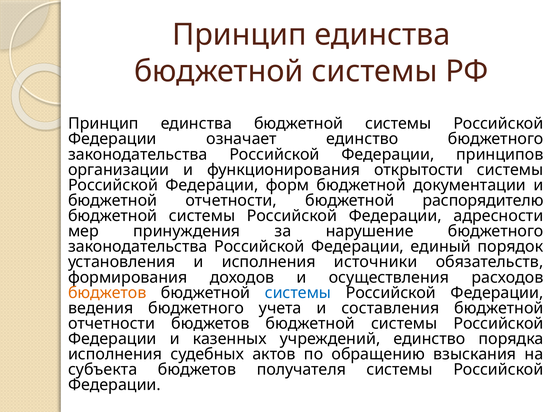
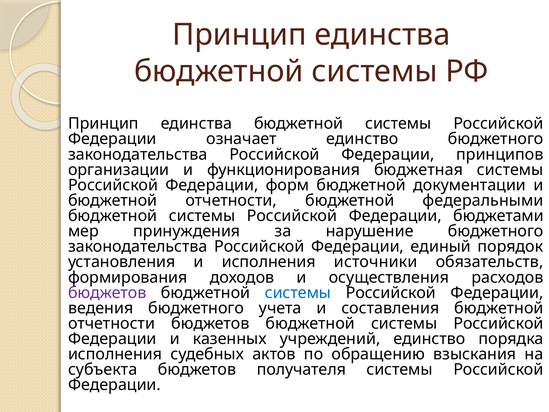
открытости: открытости -> бюджетная
распорядителю: распорядителю -> федеральными
адресности: адресности -> бюджетами
бюджетов at (107, 293) colour: orange -> purple
